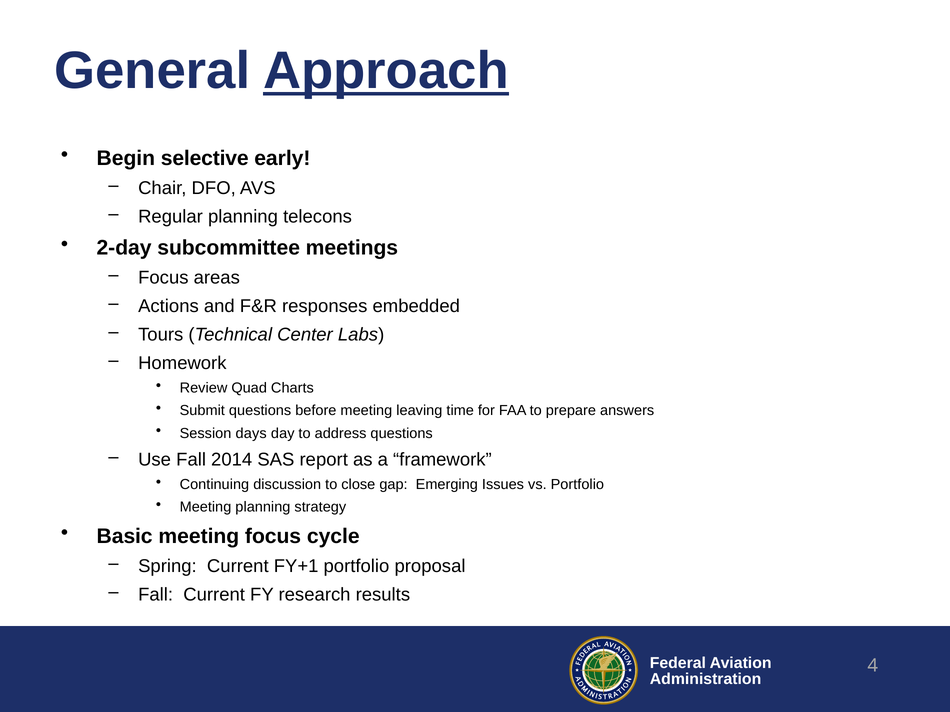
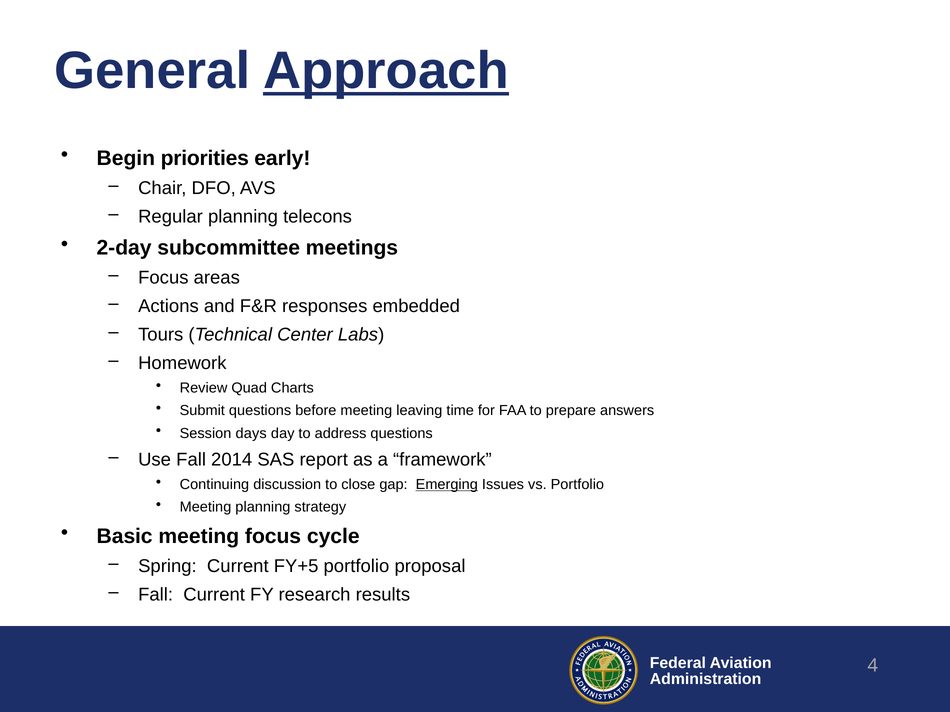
selective: selective -> priorities
Emerging underline: none -> present
FY+1: FY+1 -> FY+5
